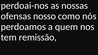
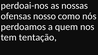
remissão: remissão -> tentação
